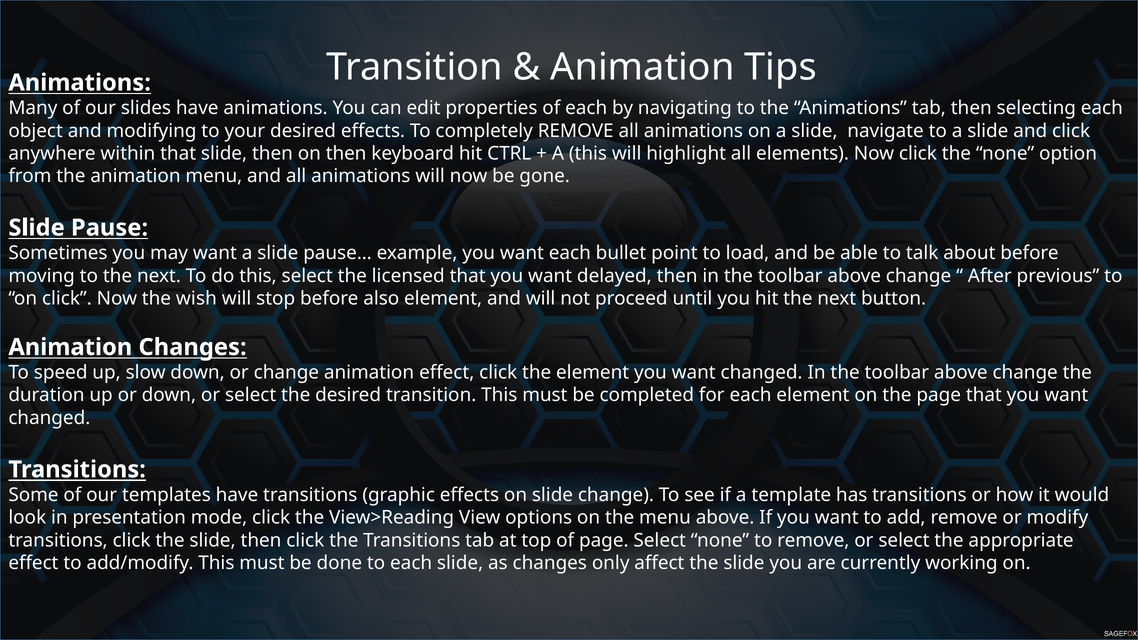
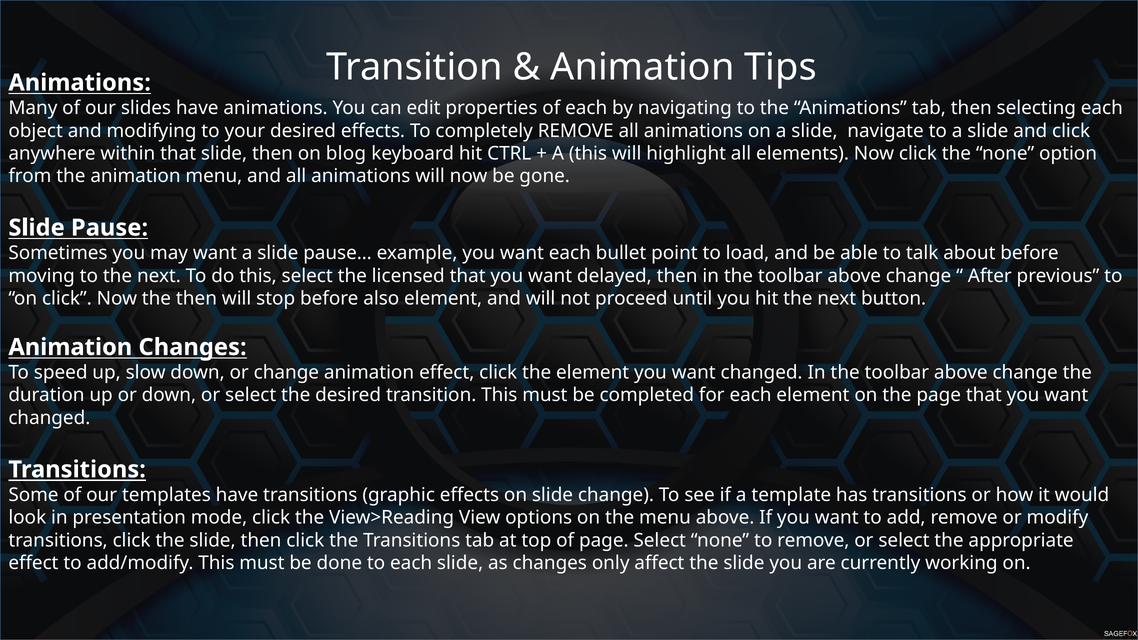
on then: then -> blog
the wish: wish -> then
